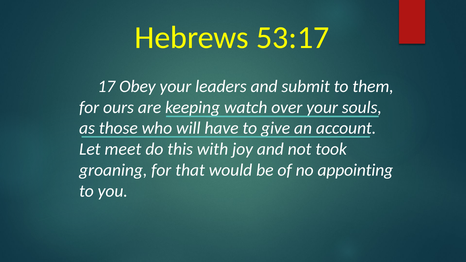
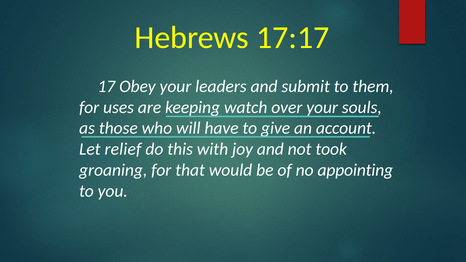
53:17: 53:17 -> 17:17
ours: ours -> uses
meet: meet -> relief
